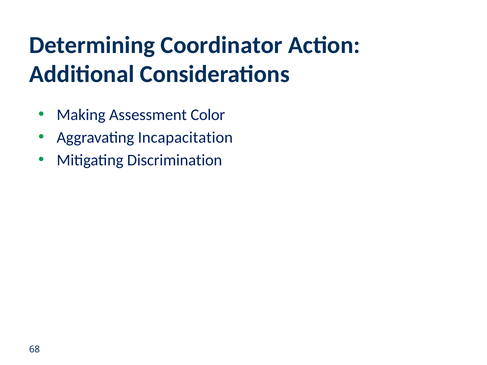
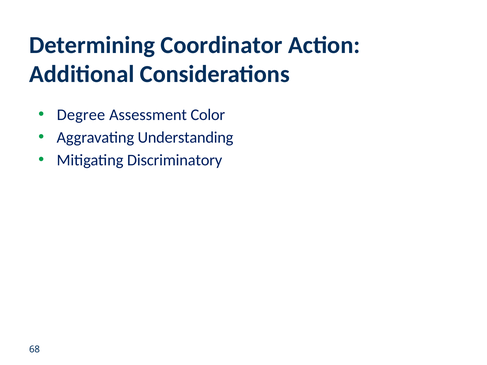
Making: Making -> Degree
Incapacitation: Incapacitation -> Understanding
Discrimination: Discrimination -> Discriminatory
